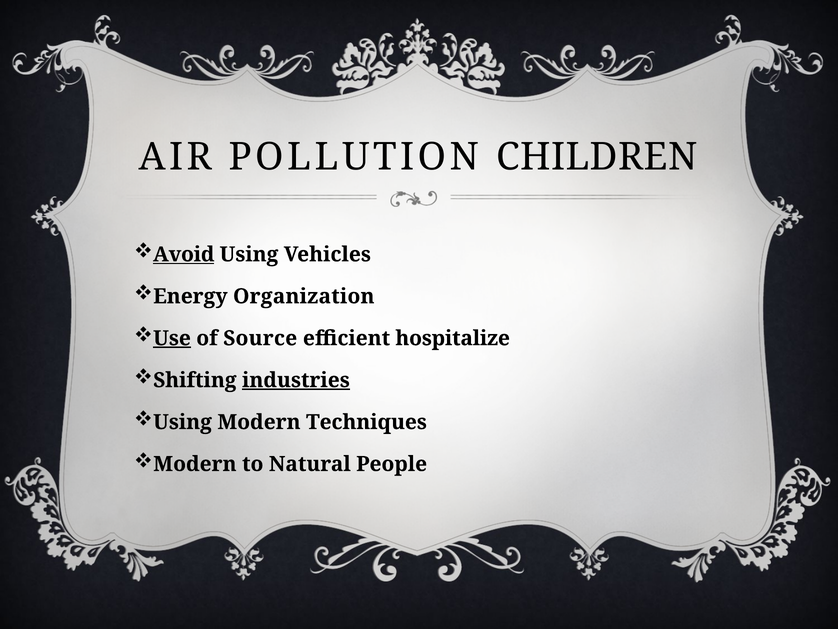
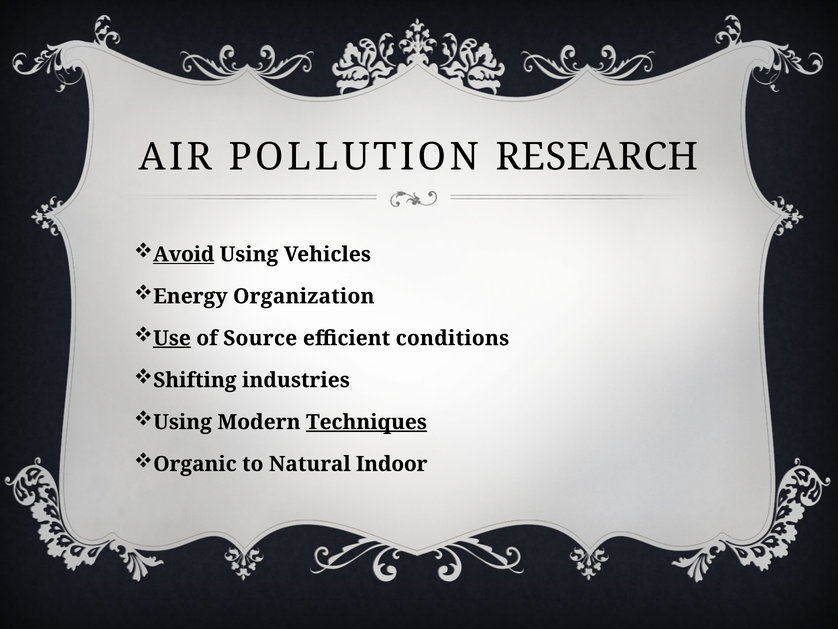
CHILDREN: CHILDREN -> RESEARCH
hospitalize: hospitalize -> conditions
industries underline: present -> none
Techniques underline: none -> present
Modern at (195, 464): Modern -> Organic
People: People -> Indoor
